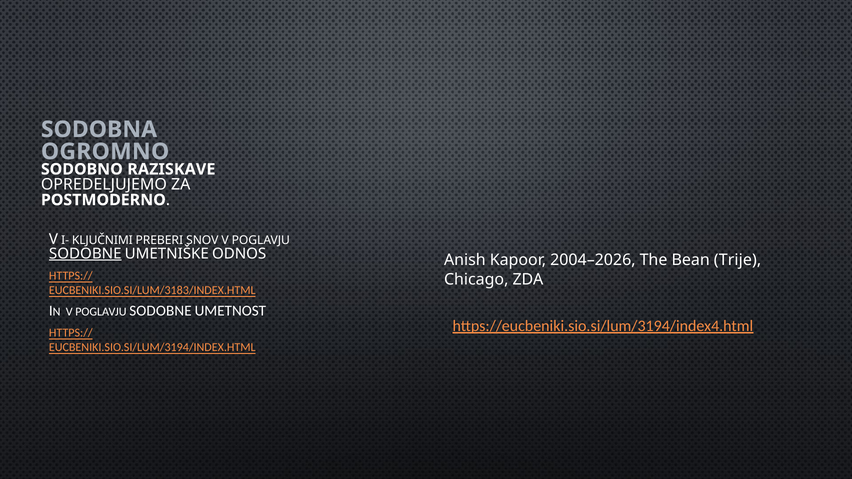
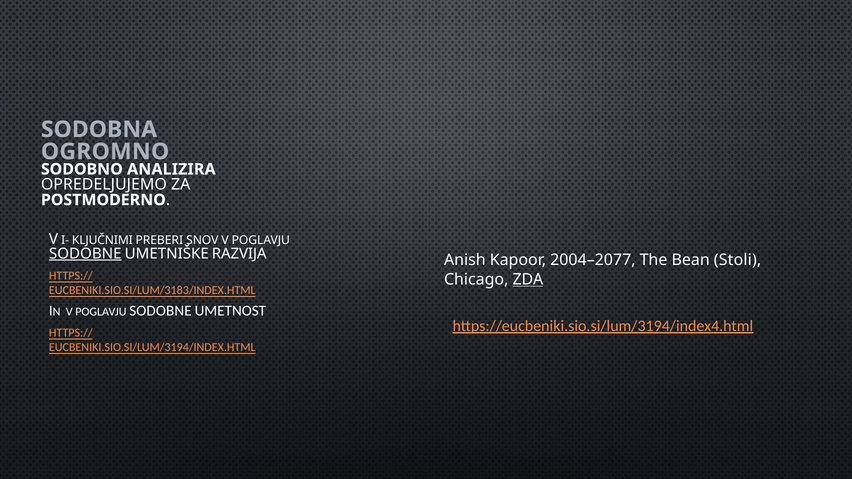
RAZISKAVE: RAZISKAVE -> ANALIZIRA
ODNOS: ODNOS -> RAZVIJA
2004–2026: 2004–2026 -> 2004–2077
Trije: Trije -> Stoli
ZDA underline: none -> present
